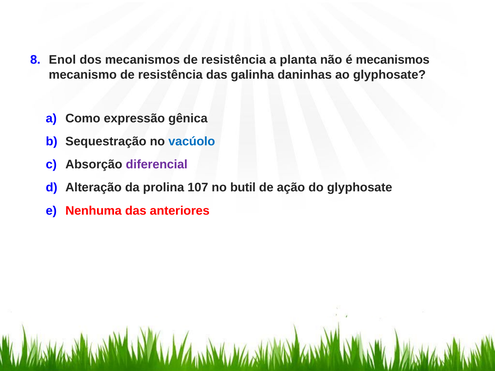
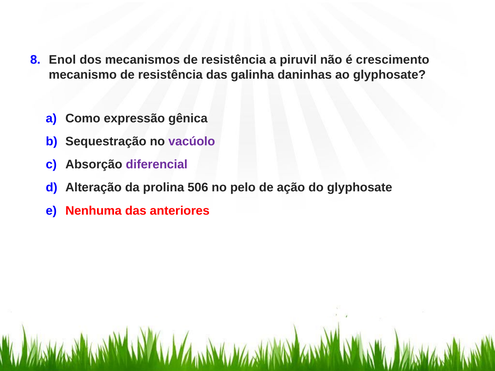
planta: planta -> piruvil
é mecanismos: mecanismos -> crescimento
vacúolo colour: blue -> purple
107: 107 -> 506
butil: butil -> pelo
